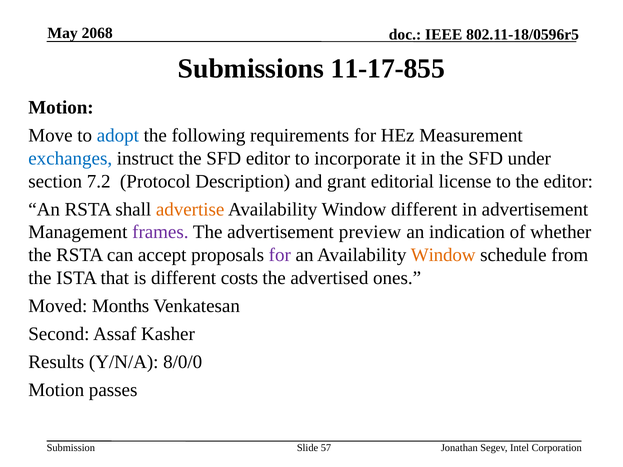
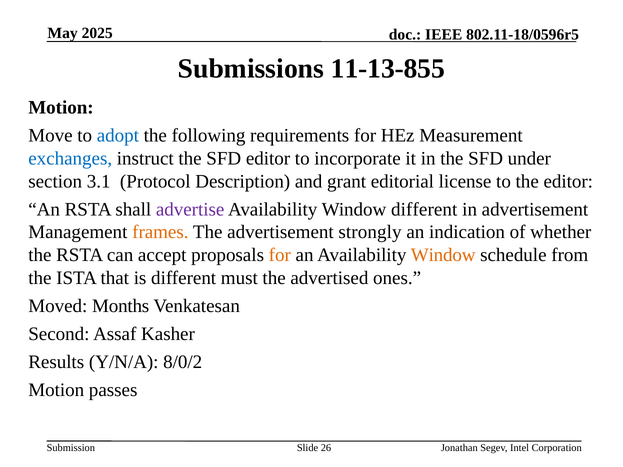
2068: 2068 -> 2025
11-17-855: 11-17-855 -> 11-13-855
7.2: 7.2 -> 3.1
advertise colour: orange -> purple
frames colour: purple -> orange
preview: preview -> strongly
for at (280, 255) colour: purple -> orange
costs: costs -> must
8/0/0: 8/0/0 -> 8/0/2
57: 57 -> 26
